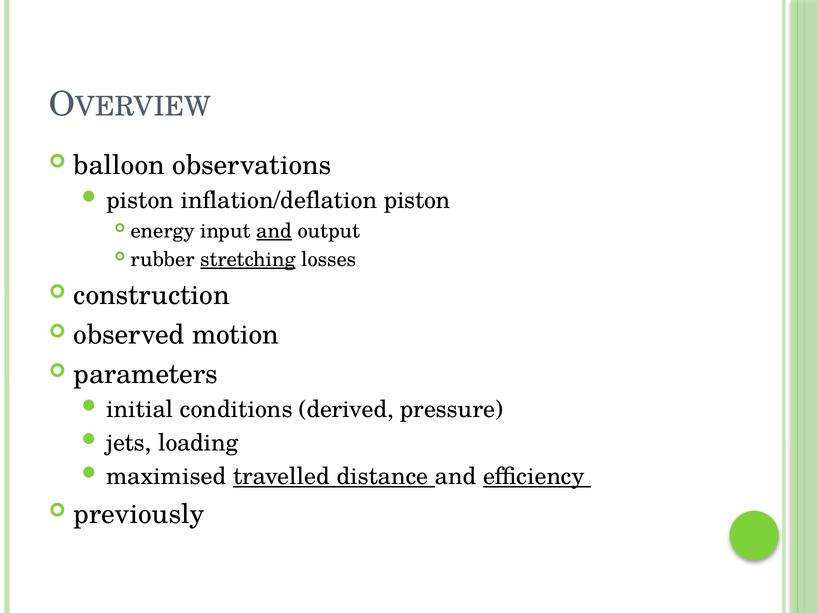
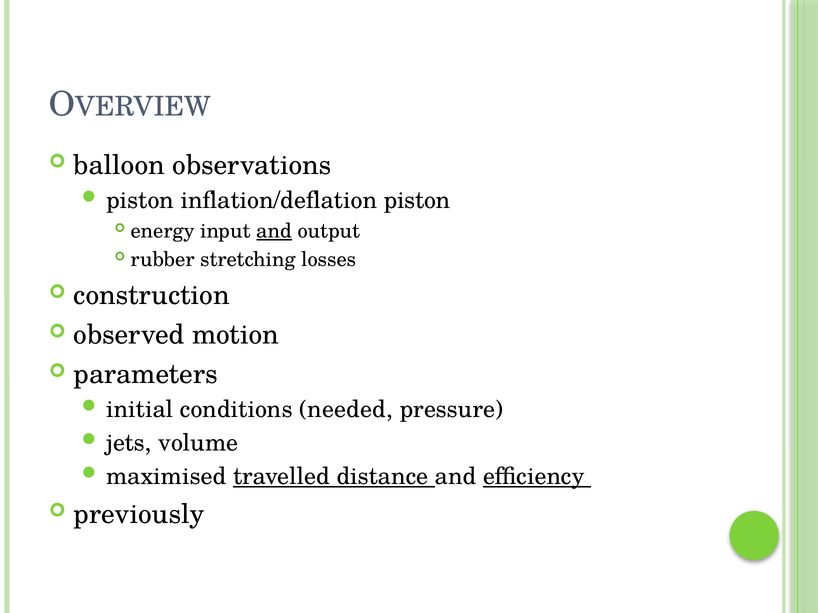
stretching underline: present -> none
derived: derived -> needed
loading: loading -> volume
